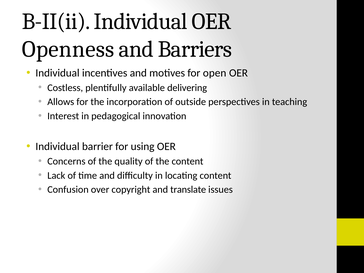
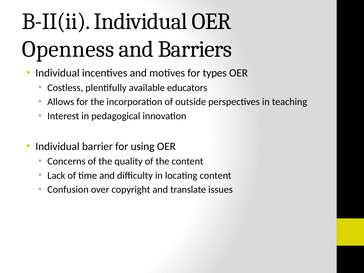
open: open -> types
delivering: delivering -> educators
